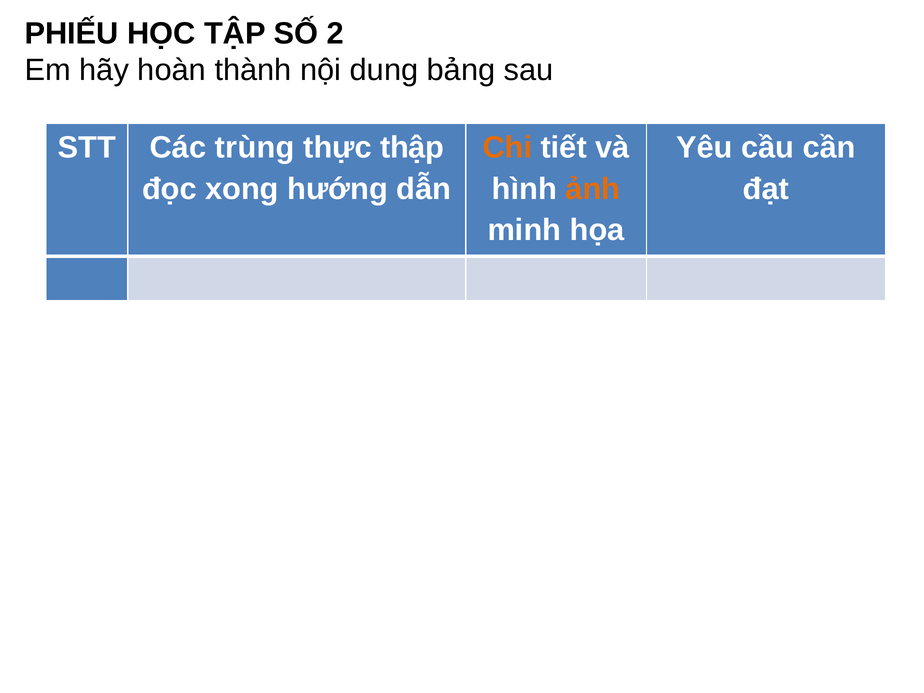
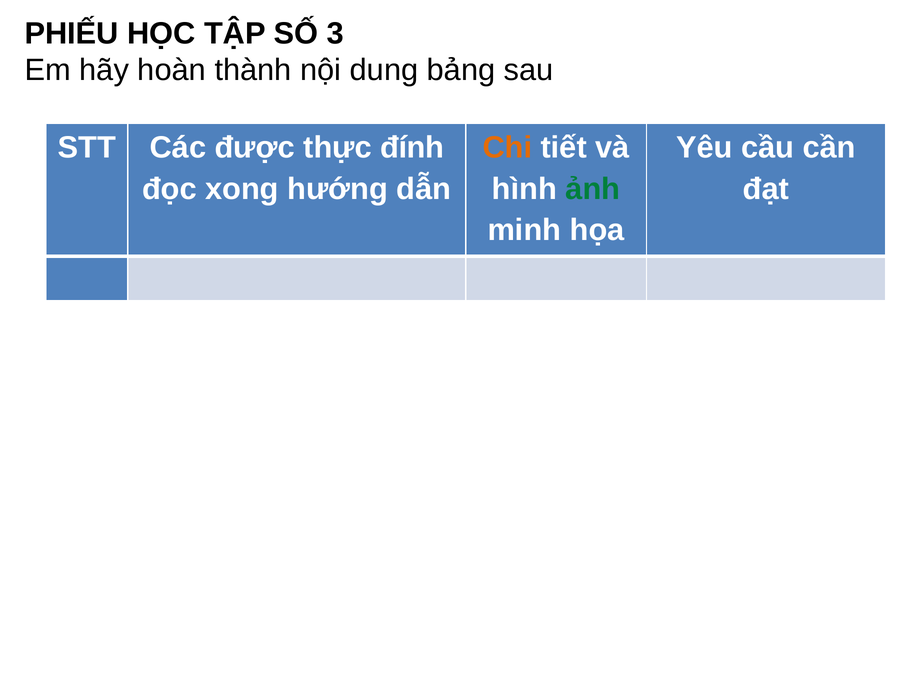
2: 2 -> 3
trùng: trùng -> được
thập: thập -> đính
ảnh colour: orange -> green
